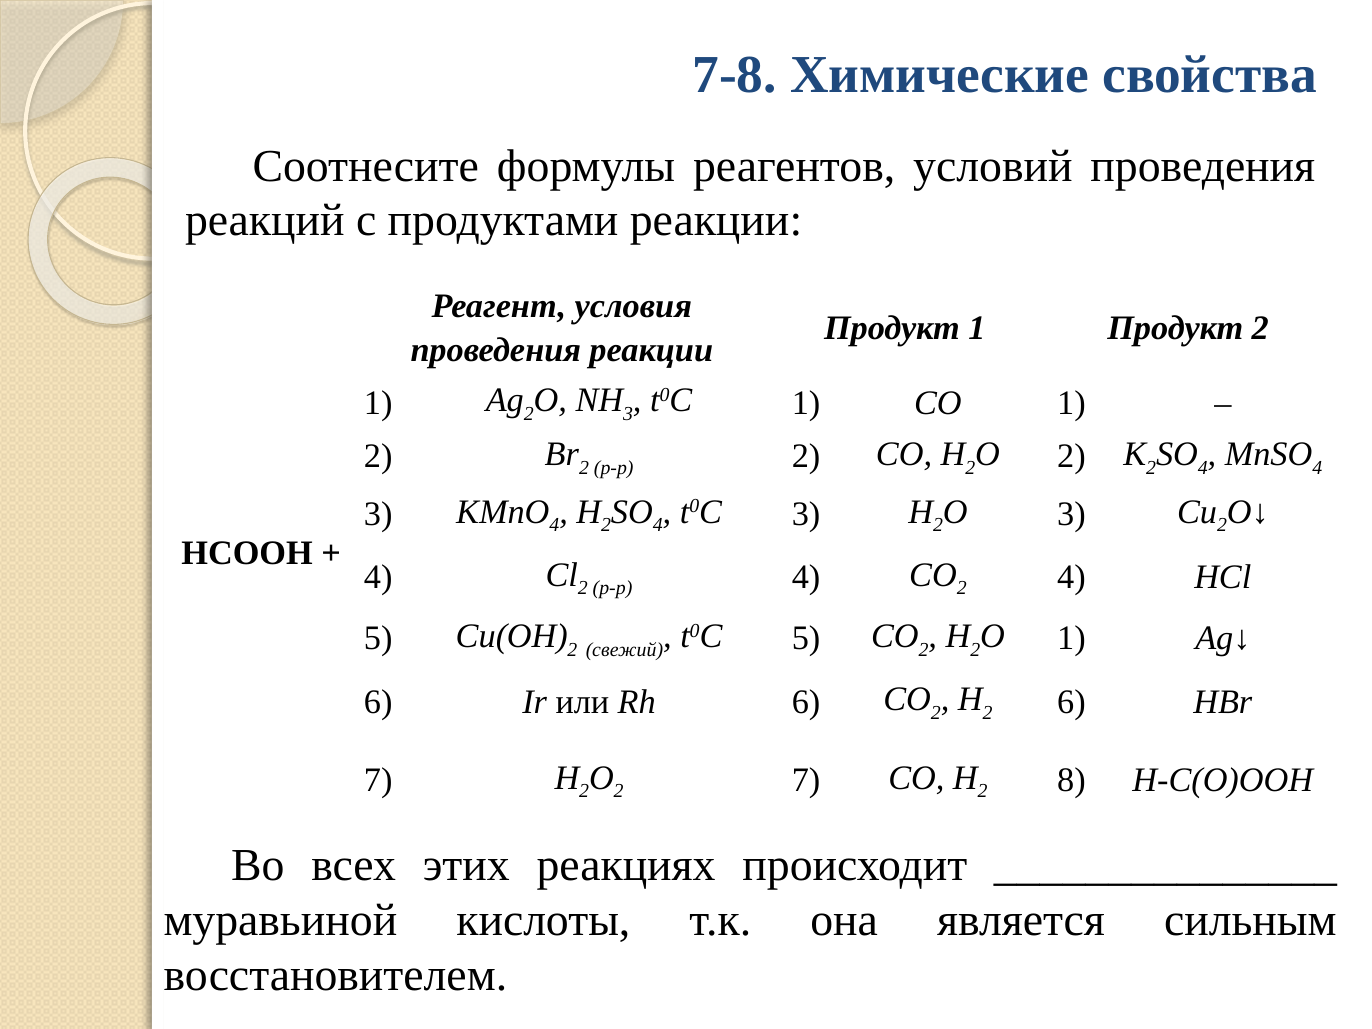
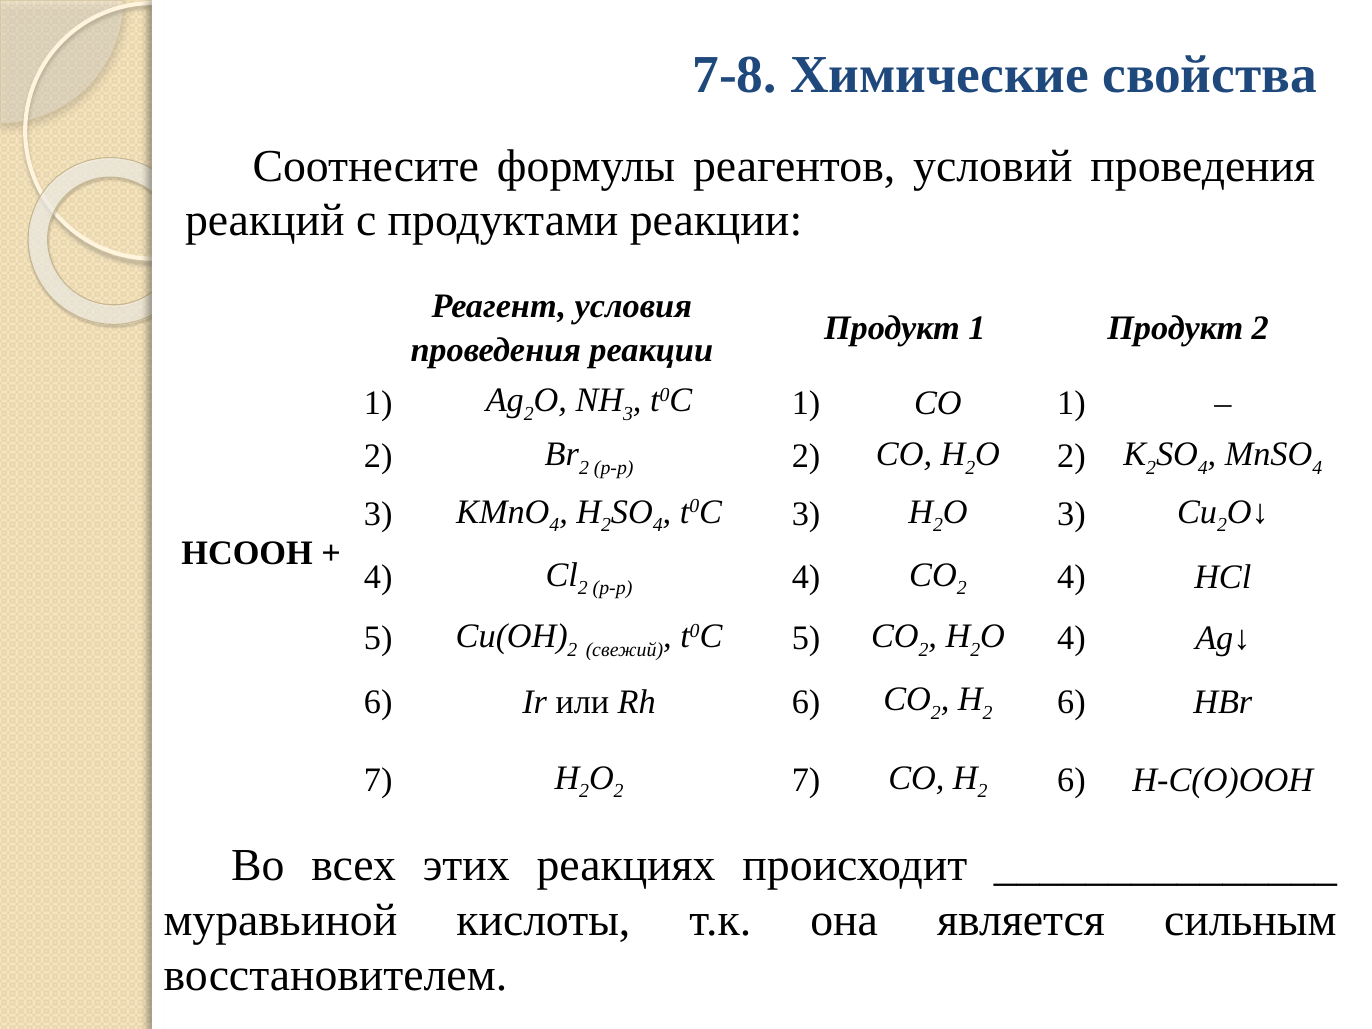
1 at (1072, 638): 1 -> 4
8 at (1072, 780): 8 -> 6
